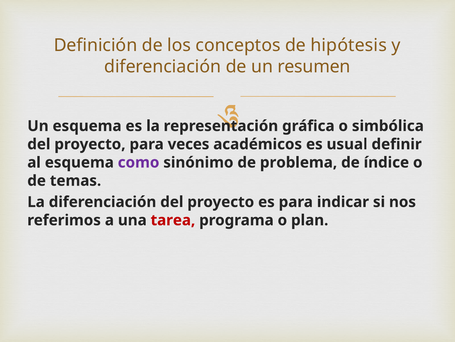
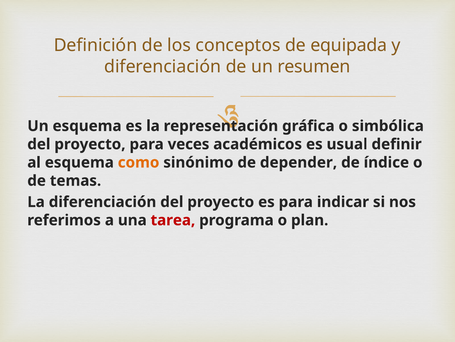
hipótesis: hipótesis -> equipada
como colour: purple -> orange
problema: problema -> depender
